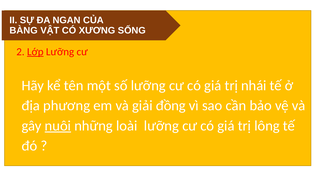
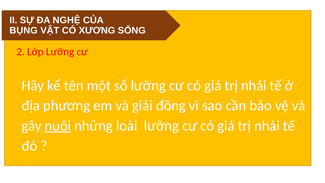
NGAN: NGAN -> NGHỆ
BÀNG: BÀNG -> BỤNG
Lớp underline: present -> none
lông at (267, 126): lông -> nhái
